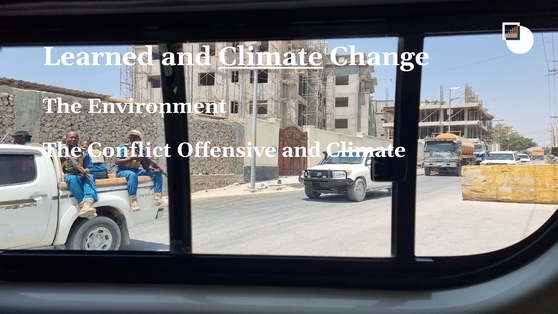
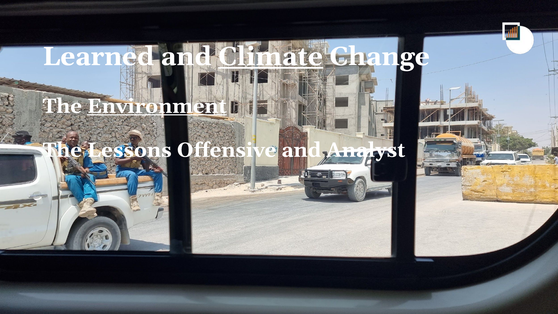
Environment underline: none -> present
Conflict: Conflict -> Lessons
Offensive and Climate: Climate -> Analyst
